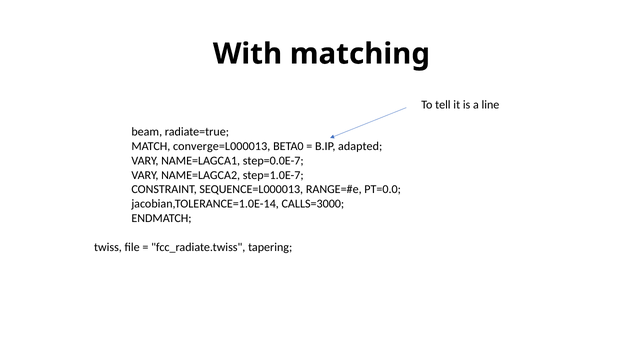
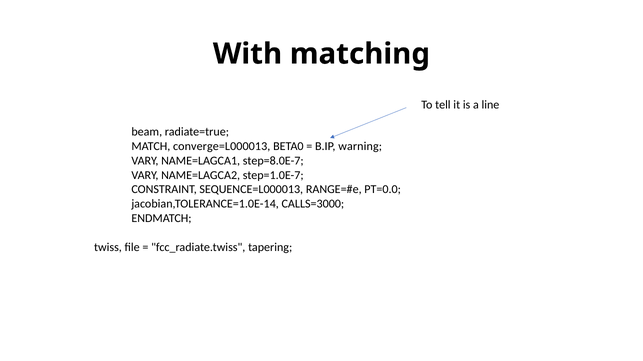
adapted: adapted -> warning
step=0.0E-7: step=0.0E-7 -> step=8.0E-7
